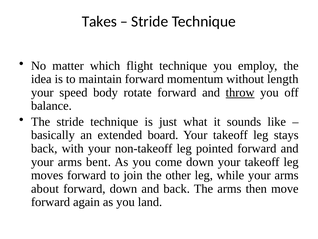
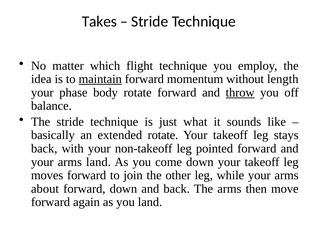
maintain underline: none -> present
speed: speed -> phase
extended board: board -> rotate
arms bent: bent -> land
